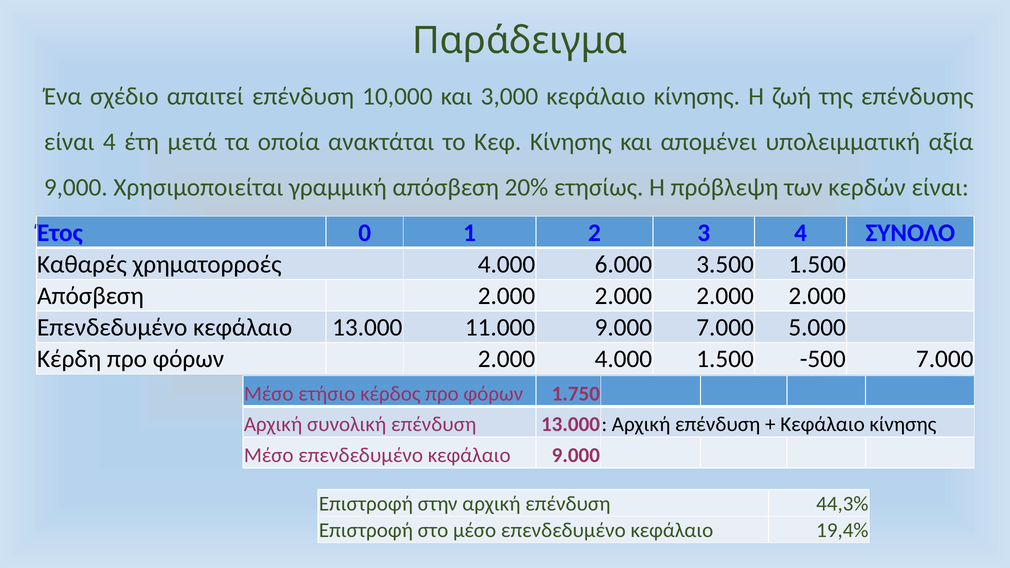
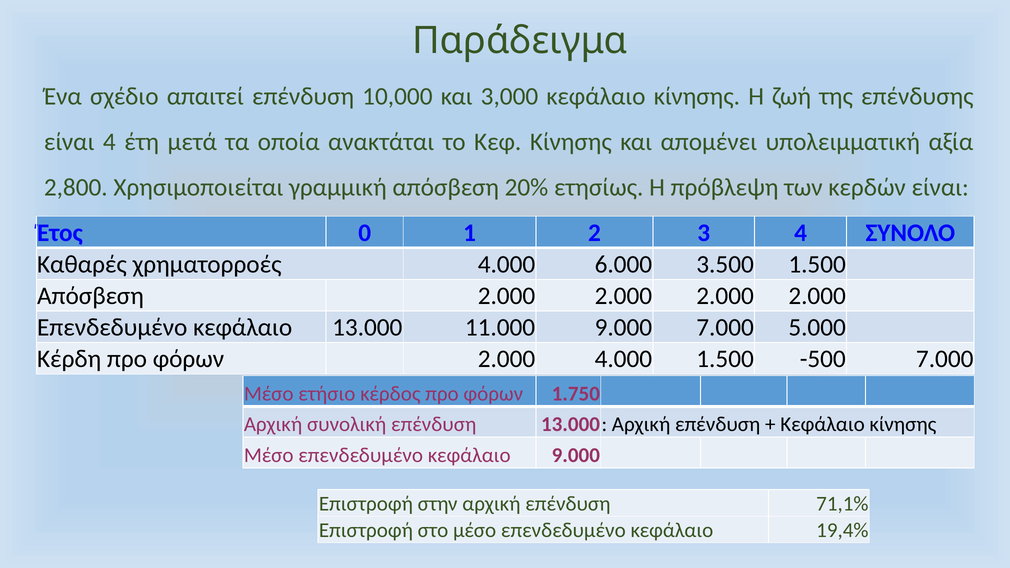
9,000: 9,000 -> 2,800
44,3%: 44,3% -> 71,1%
